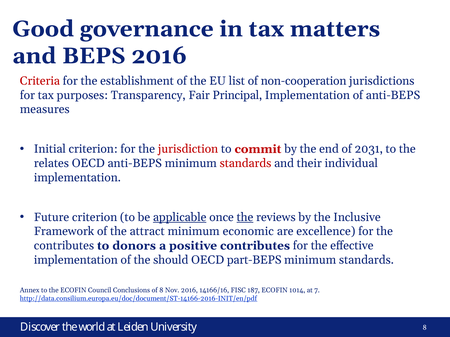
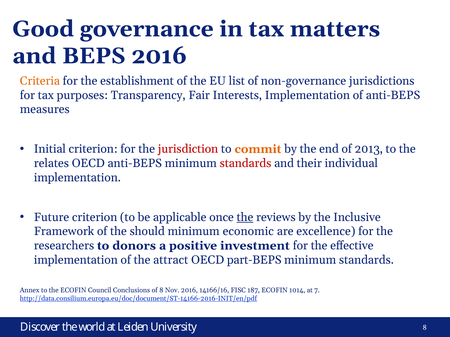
Criteria colour: red -> orange
non-cooperation: non-cooperation -> non-governance
Principal: Principal -> Interests
commit colour: red -> orange
2031: 2031 -> 2013
applicable underline: present -> none
attract: attract -> should
contributes at (64, 246): contributes -> researchers
positive contributes: contributes -> investment
should: should -> attract
